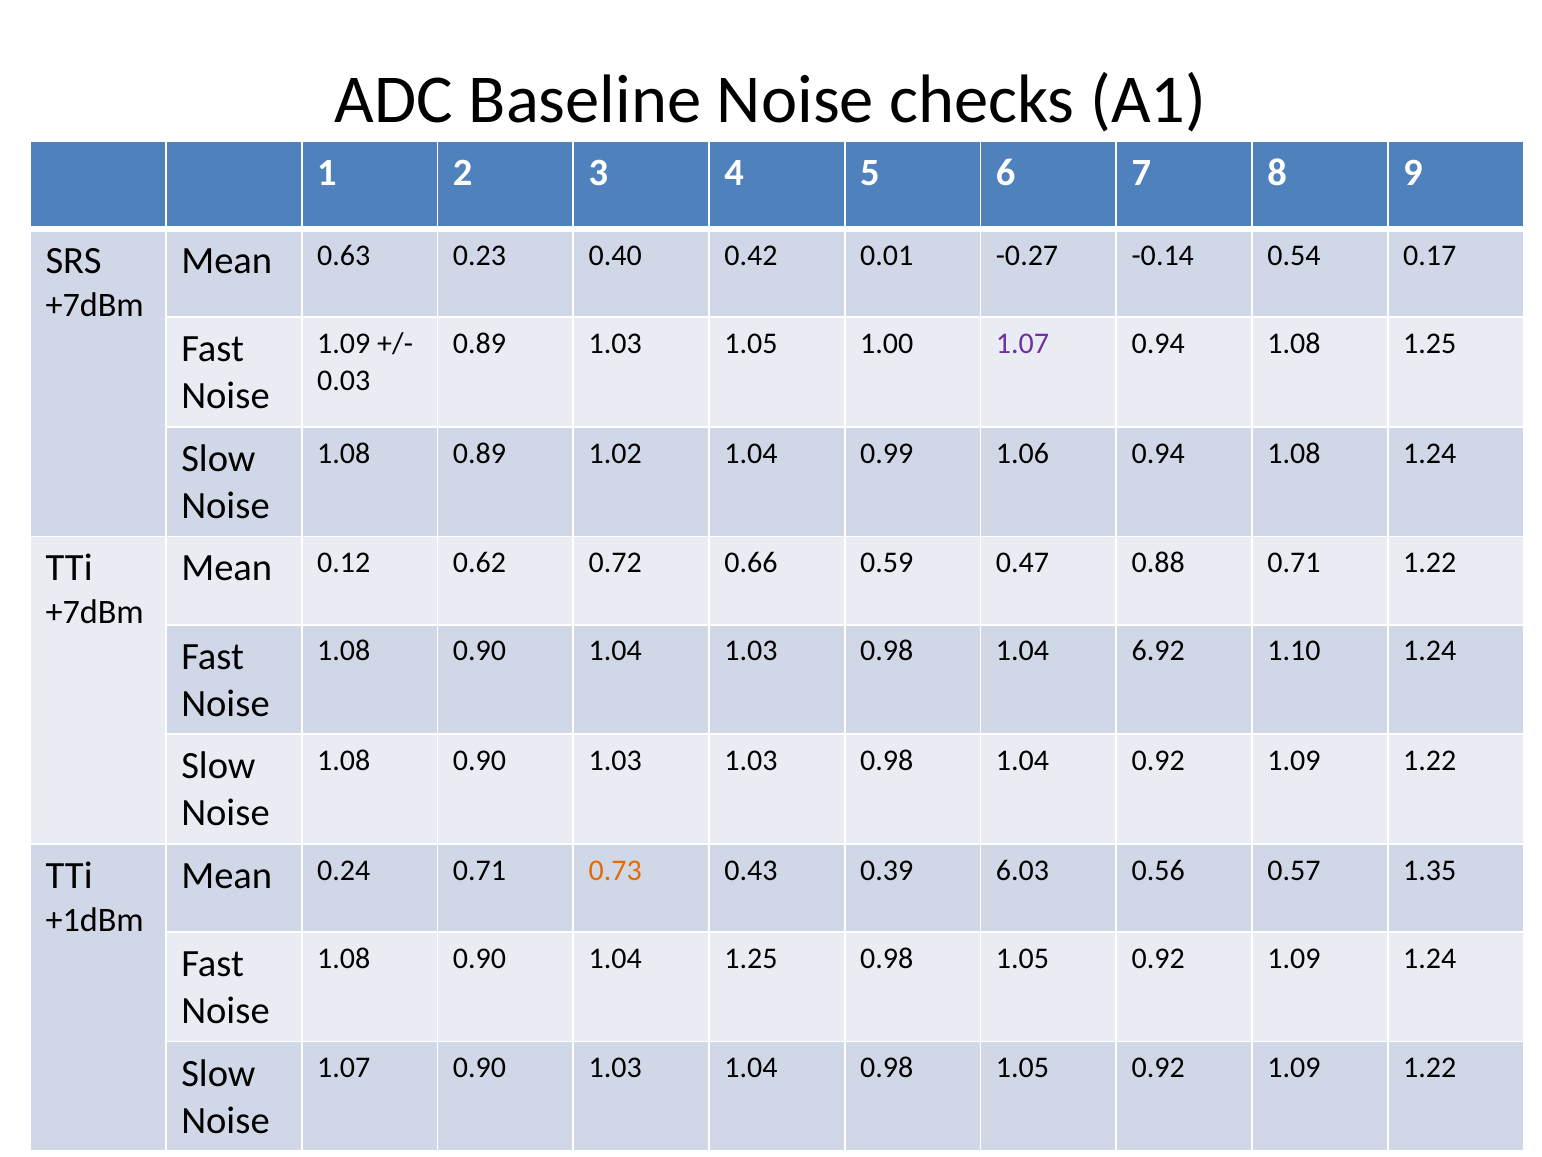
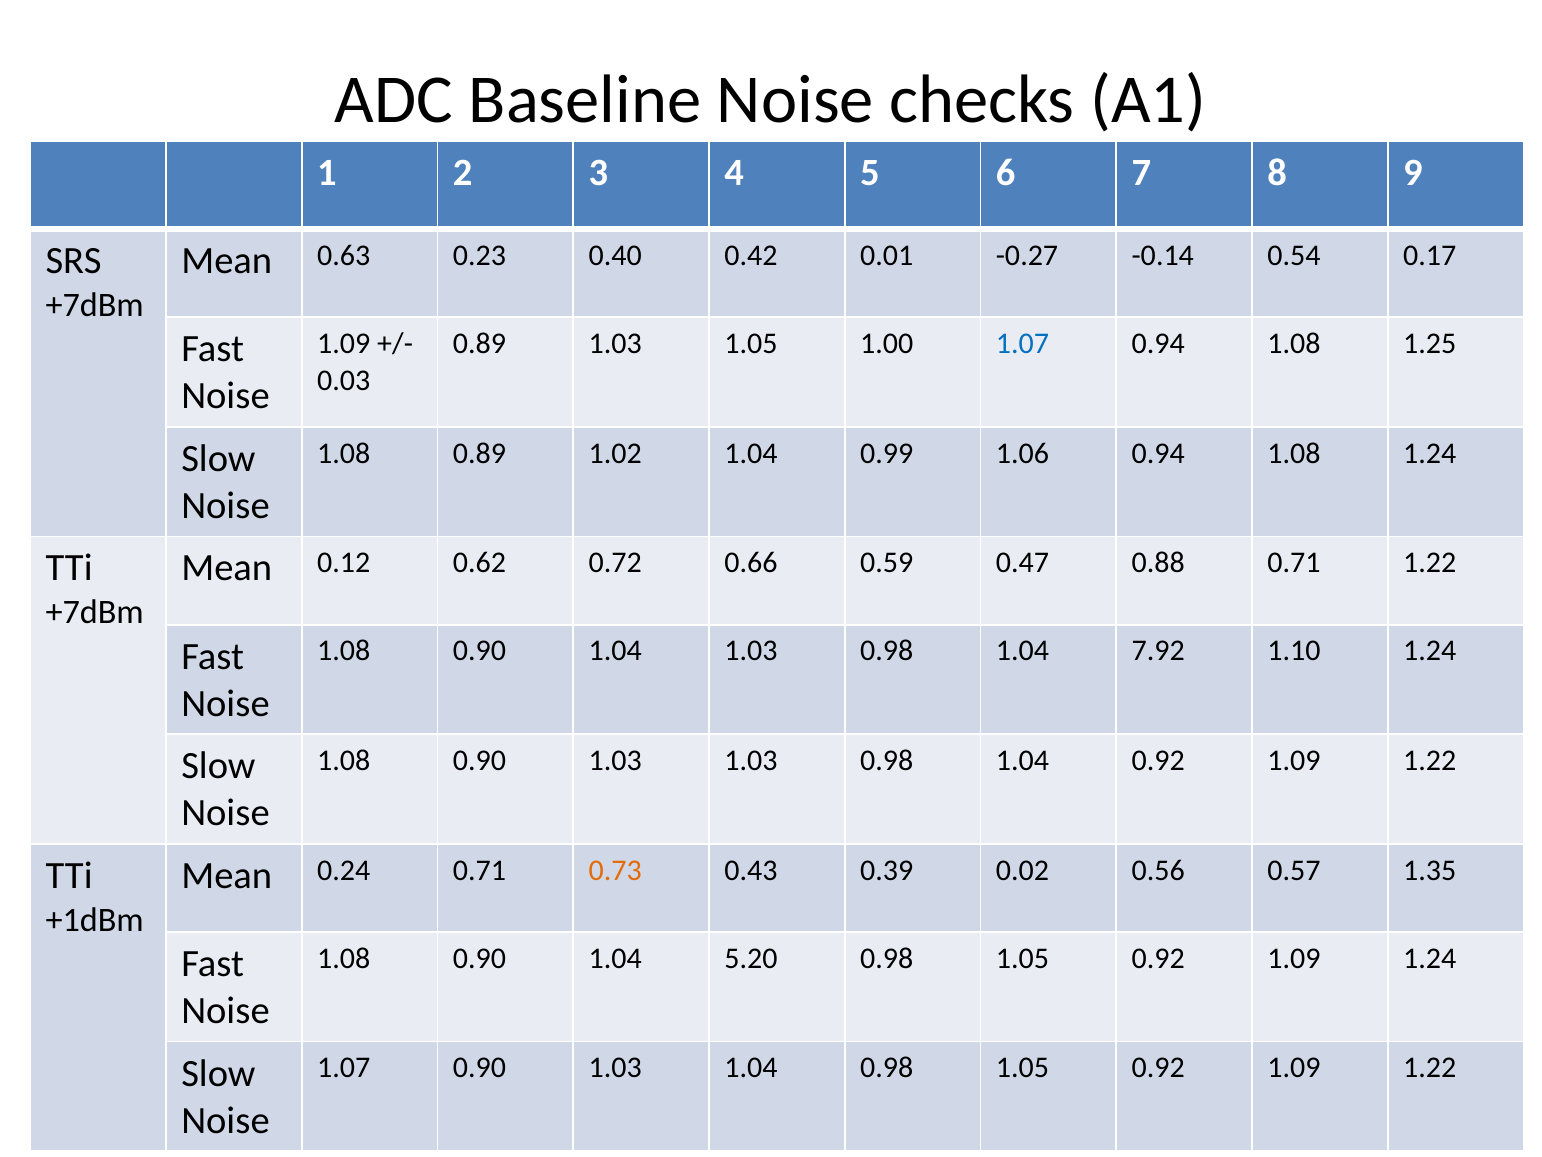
1.07 at (1023, 343) colour: purple -> blue
6.92: 6.92 -> 7.92
6.03: 6.03 -> 0.02
1.04 1.25: 1.25 -> 5.20
